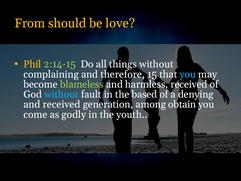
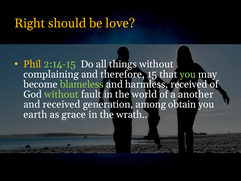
From: From -> Right
you at (188, 74) colour: light blue -> light green
without at (61, 94) colour: light blue -> light green
based: based -> world
denying: denying -> another
come: come -> earth
godly: godly -> grace
youth: youth -> wrath
